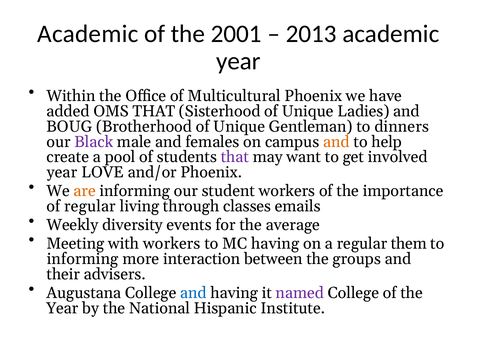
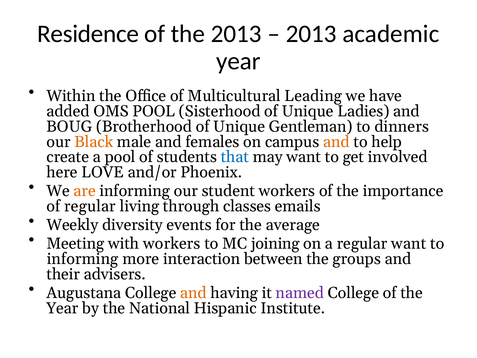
Academic at (88, 34): Academic -> Residence
the 2001: 2001 -> 2013
Multicultural Phoenix: Phoenix -> Leading
OMS THAT: THAT -> POOL
Black colour: purple -> orange
that at (235, 157) colour: purple -> blue
year at (62, 172): year -> here
MC having: having -> joining
regular them: them -> want
and at (194, 293) colour: blue -> orange
